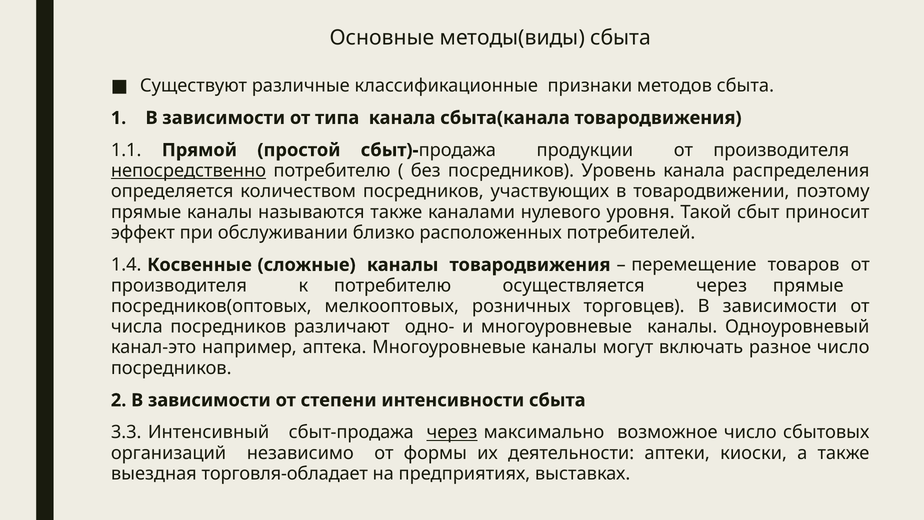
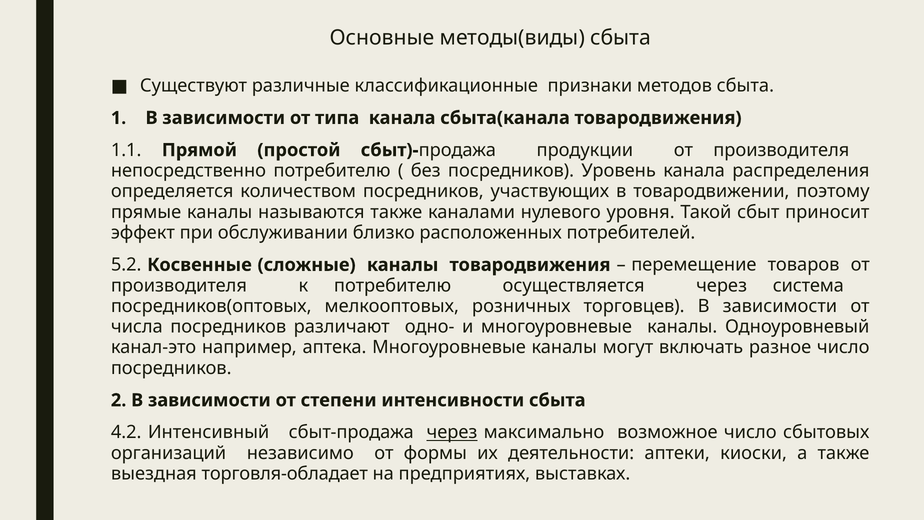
непосредственно underline: present -> none
1.4: 1.4 -> 5.2
через прямые: прямые -> система
3.3: 3.3 -> 4.2
